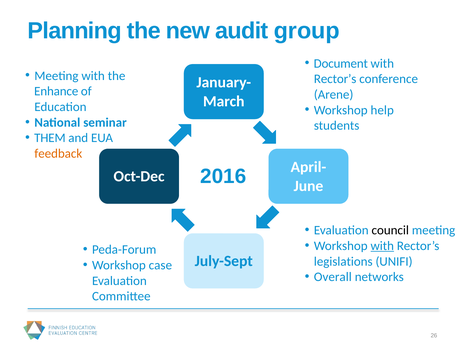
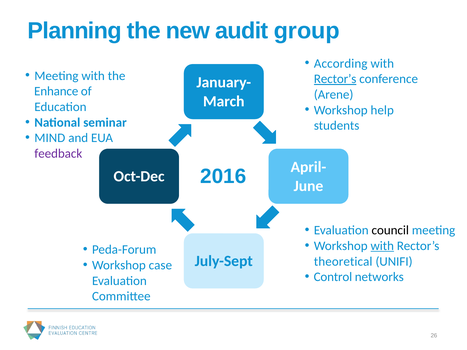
Document: Document -> According
Rector’s at (335, 79) underline: none -> present
THEM: THEM -> MIND
feedback colour: orange -> purple
legislations: legislations -> theoretical
Overall: Overall -> Control
